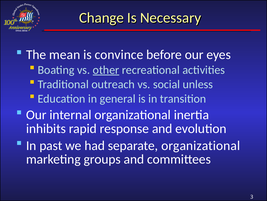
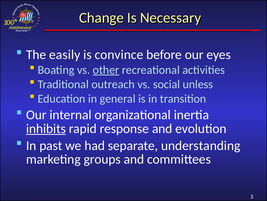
mean: mean -> easily
inhibits underline: none -> present
separate organizational: organizational -> understanding
